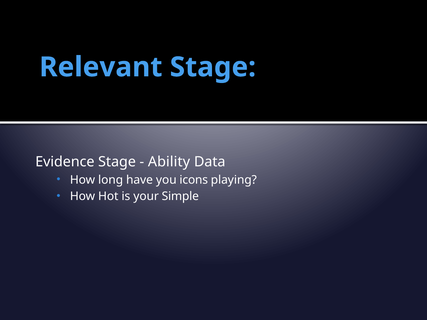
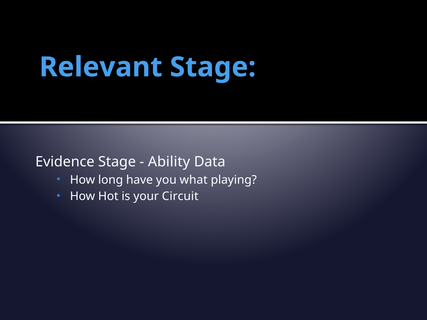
icons: icons -> what
Simple: Simple -> Circuit
